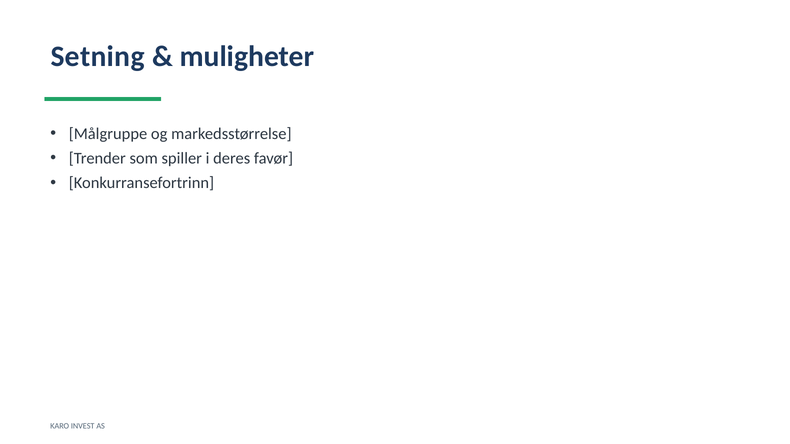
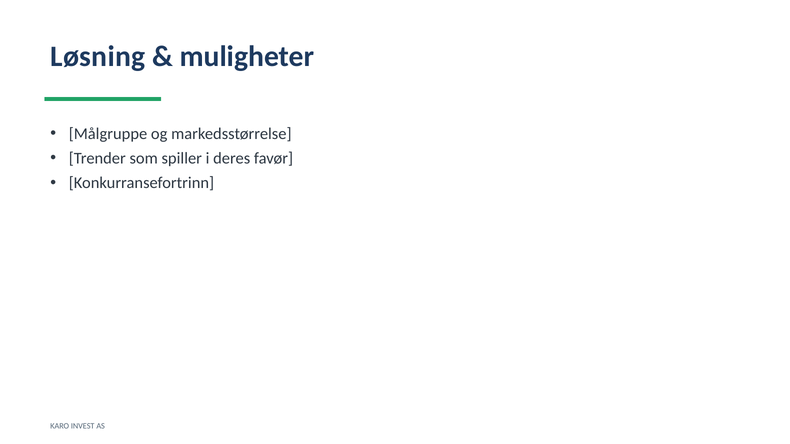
Setning: Setning -> Løsning
